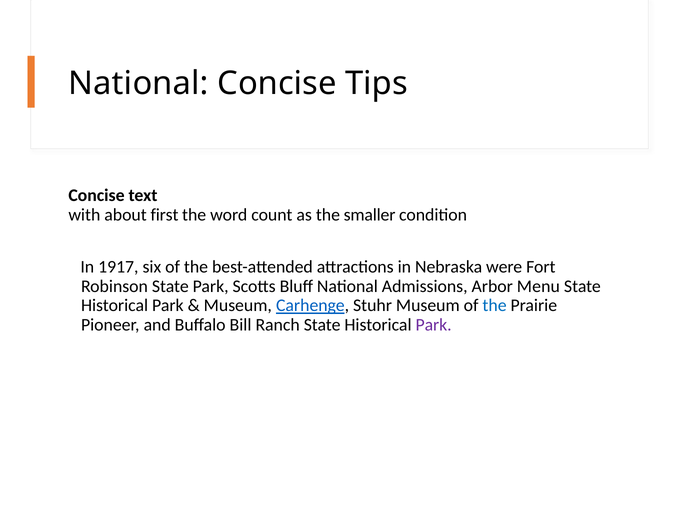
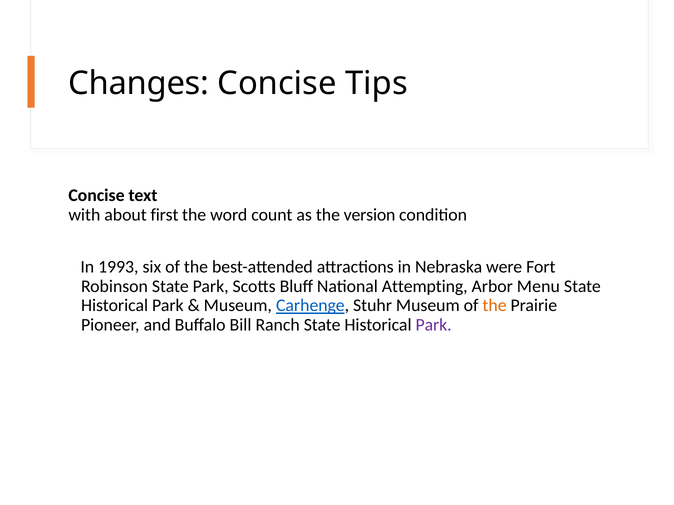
National at (139, 84): National -> Changes
smaller: smaller -> version
1917: 1917 -> 1993
Admissions: Admissions -> Attempting
the at (495, 306) colour: blue -> orange
